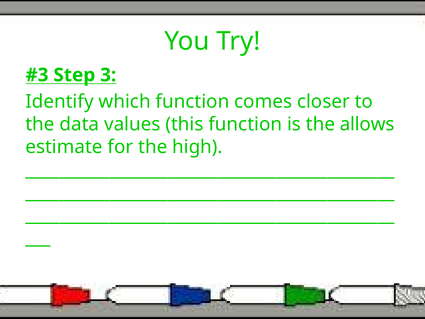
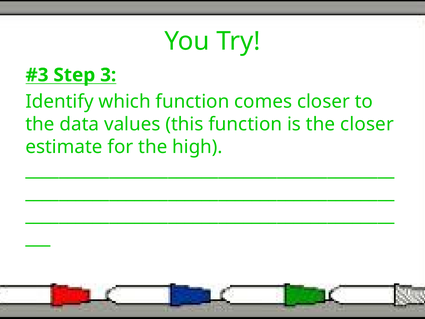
the allows: allows -> closer
